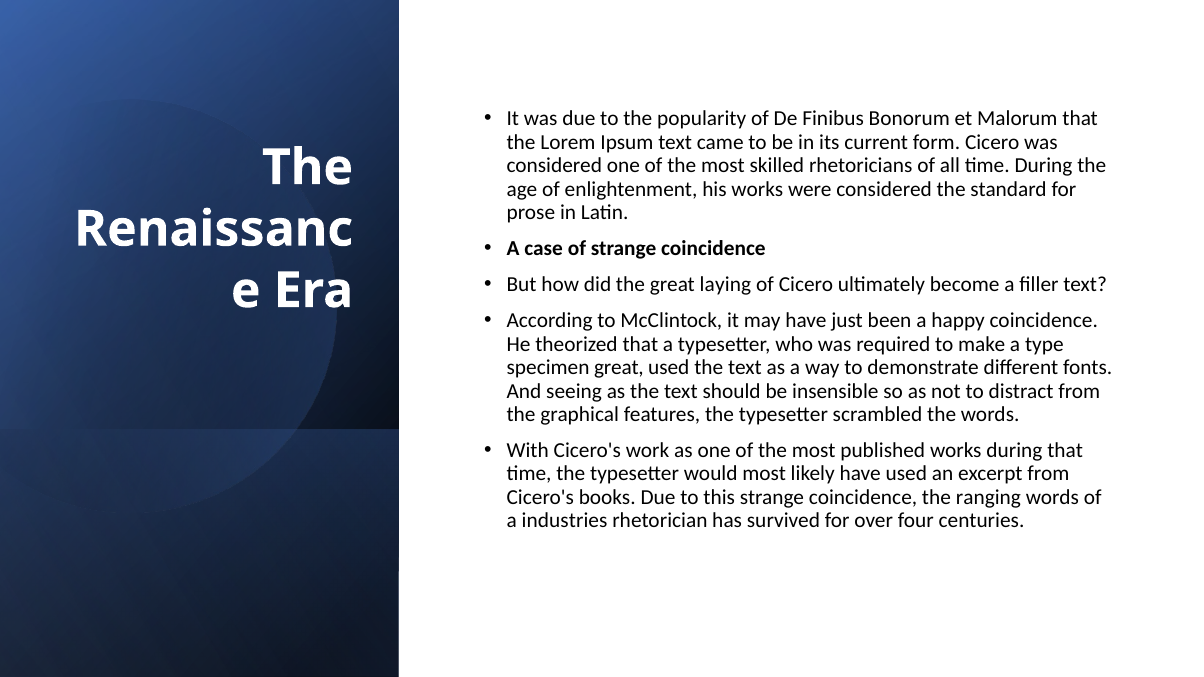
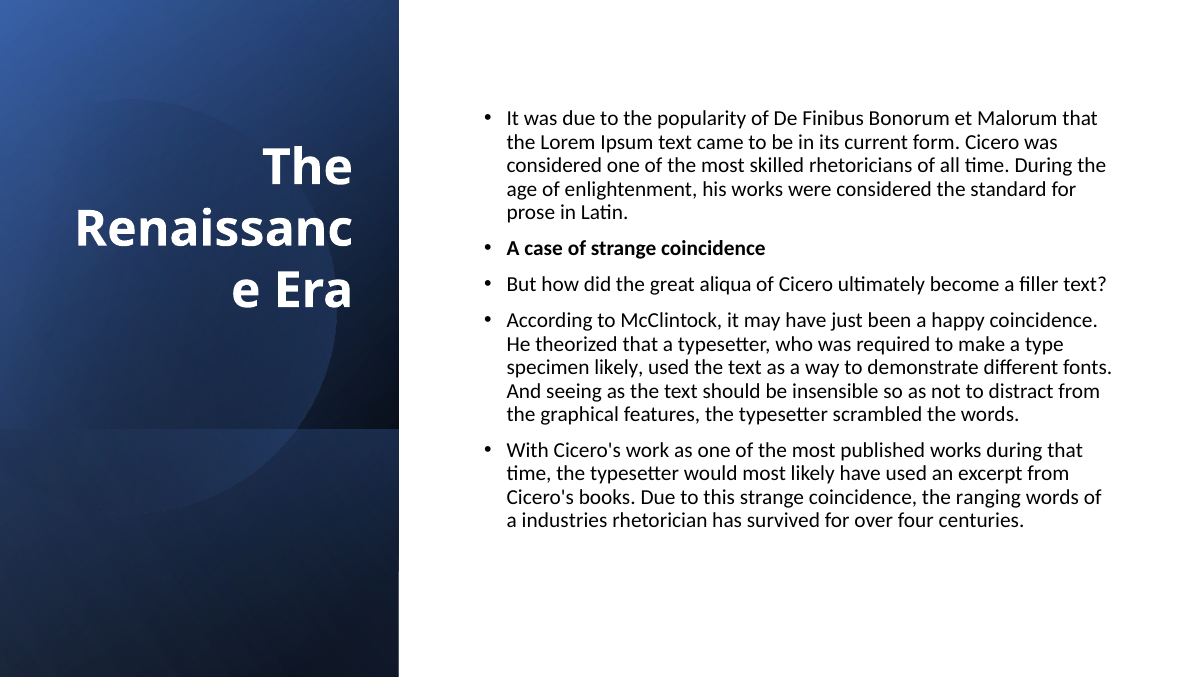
laying: laying -> aliqua
specimen great: great -> likely
